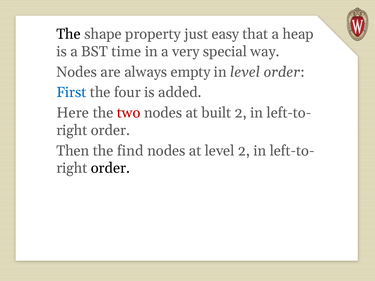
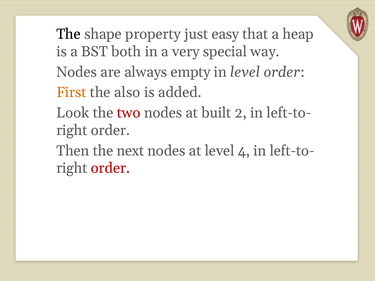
time: time -> both
First colour: blue -> orange
four: four -> also
Here: Here -> Look
find: find -> next
level 2: 2 -> 4
order at (110, 168) colour: black -> red
